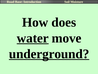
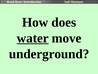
underground underline: present -> none
